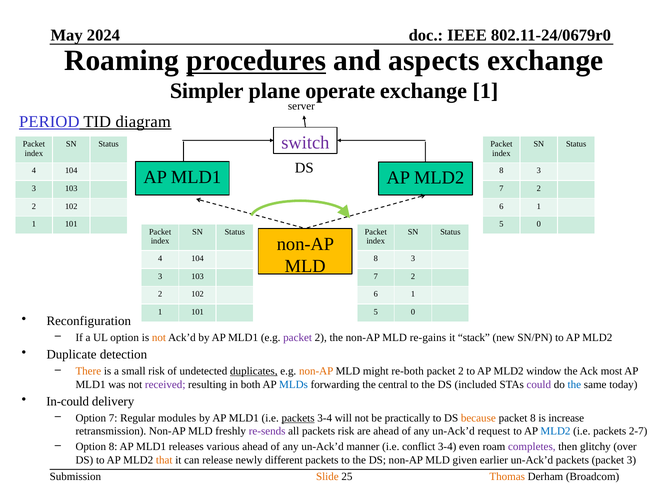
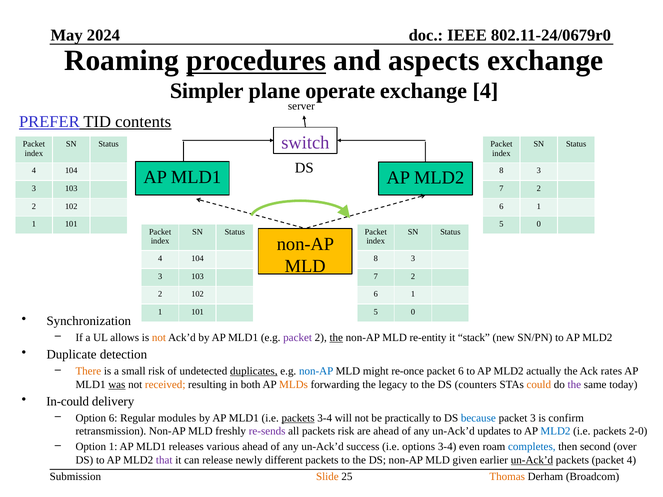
exchange 1: 1 -> 4
PERIOD: PERIOD -> PREFER
diagram: diagram -> contents
Reconfiguration: Reconfiguration -> Synchronization
UL option: option -> allows
the at (336, 338) underline: none -> present
re-gains: re-gains -> re-entity
non-AP at (316, 371) colour: orange -> blue
re-both: re-both -> re-once
2 at (461, 371): 2 -> 6
window: window -> actually
most: most -> rates
was underline: none -> present
received colour: purple -> orange
MLDs colour: blue -> orange
central: central -> legacy
included: included -> counters
could colour: purple -> orange
the at (574, 385) colour: blue -> purple
Option 7: 7 -> 6
because colour: orange -> blue
packet 8: 8 -> 3
increase: increase -> confirm
request: request -> updates
2-7: 2-7 -> 2-0
Option 8: 8 -> 1
manner: manner -> success
conflict: conflict -> options
completes colour: purple -> blue
glitchy: glitchy -> second
that colour: orange -> purple
un-Ack’d at (532, 460) underline: none -> present
packet 3: 3 -> 4
